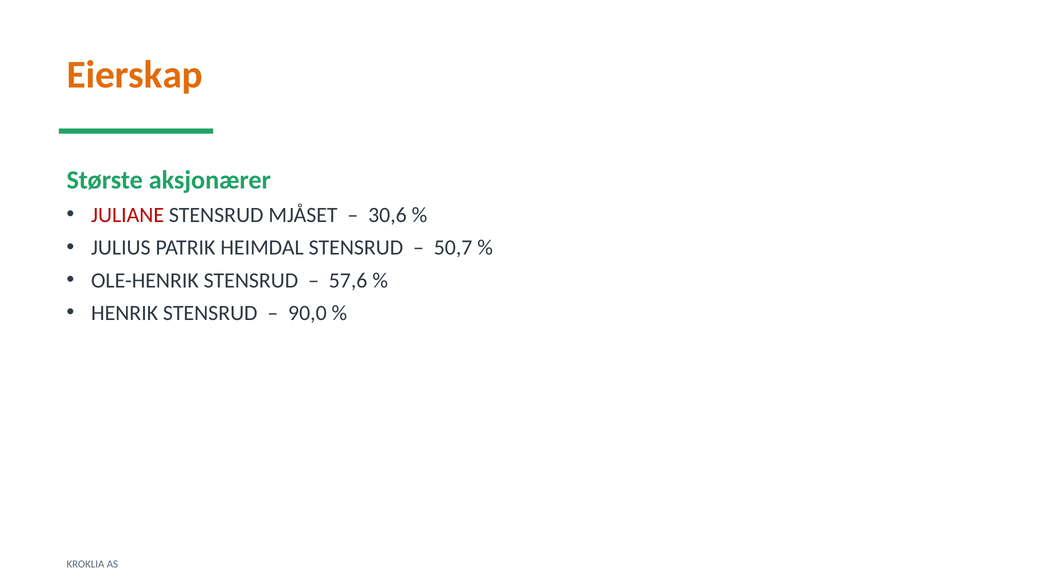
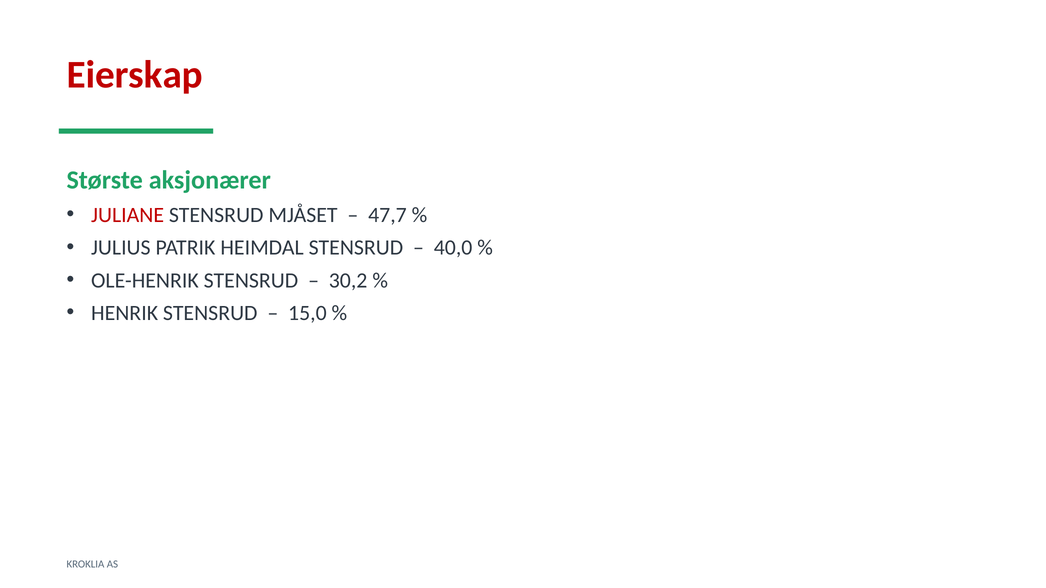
Eierskap colour: orange -> red
30,6: 30,6 -> 47,7
50,7: 50,7 -> 40,0
57,6: 57,6 -> 30,2
90,0: 90,0 -> 15,0
